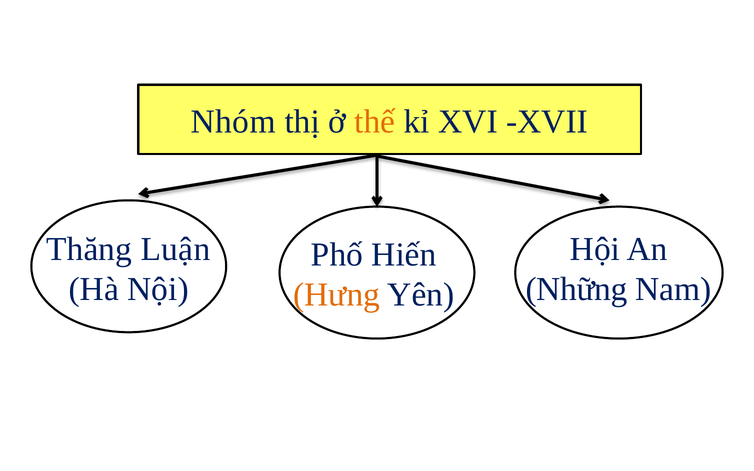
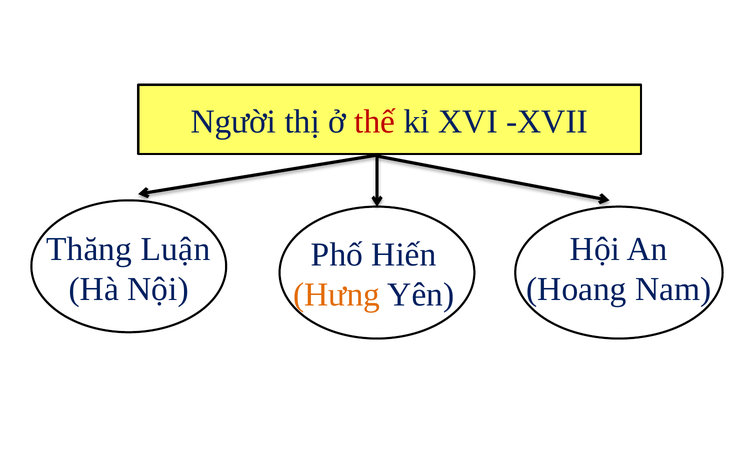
Nhóm: Nhóm -> Người
thế colour: orange -> red
Những: Những -> Hoang
